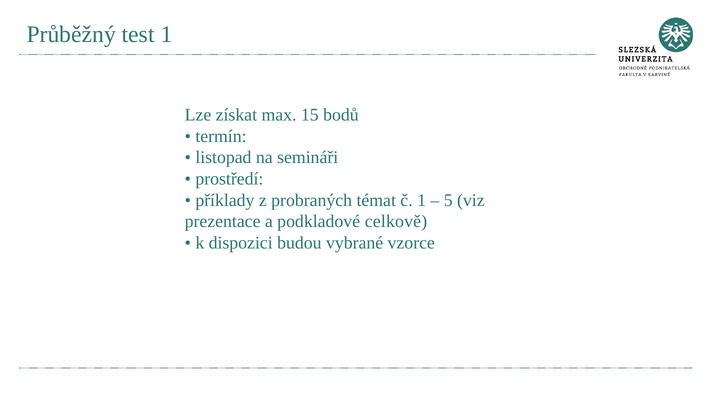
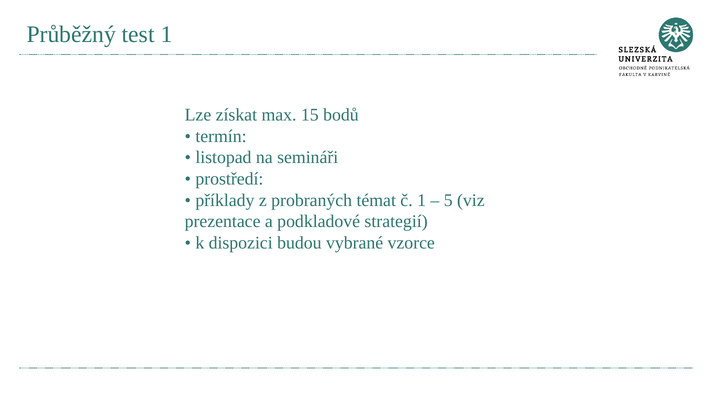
celkově: celkově -> strategií
